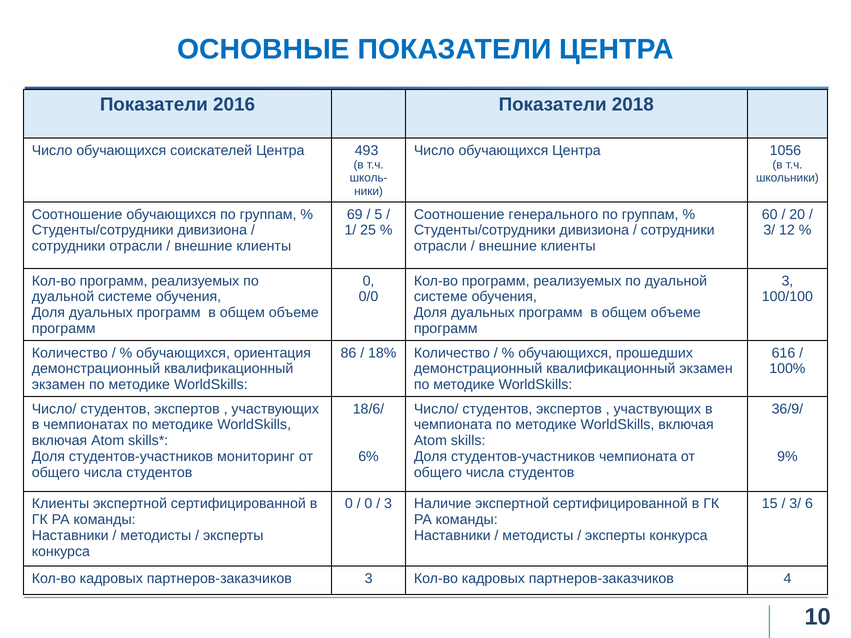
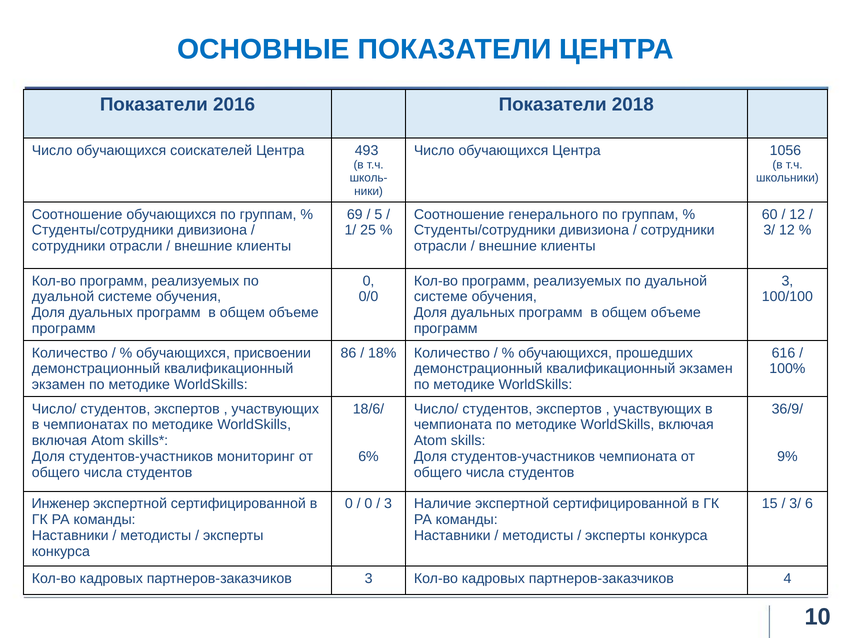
20 at (797, 215): 20 -> 12
ориентация: ориентация -> присвоении
Клиенты at (61, 504): Клиенты -> Инженер
